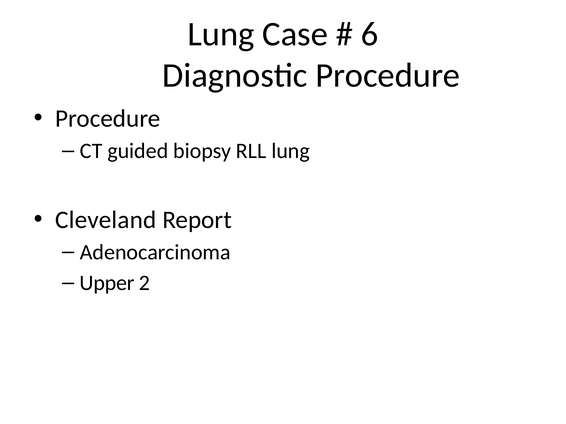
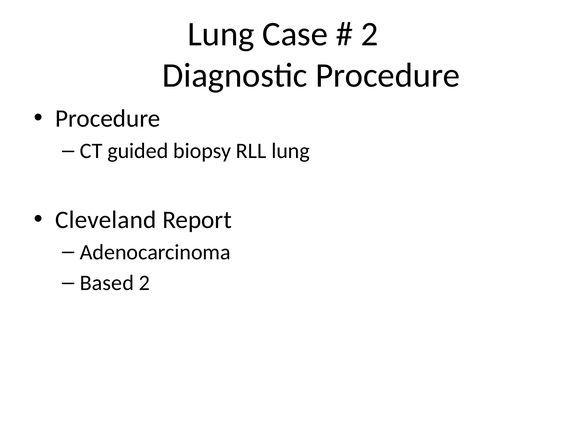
6 at (370, 34): 6 -> 2
Upper: Upper -> Based
